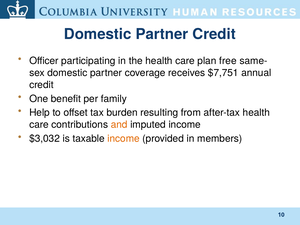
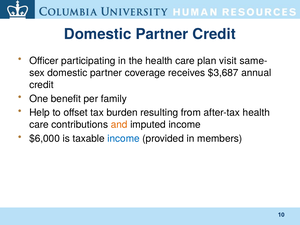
free: free -> visit
$7,751: $7,751 -> $3,687
$3,032: $3,032 -> $6,000
income at (124, 139) colour: orange -> blue
